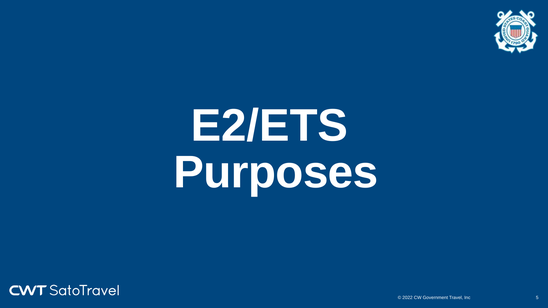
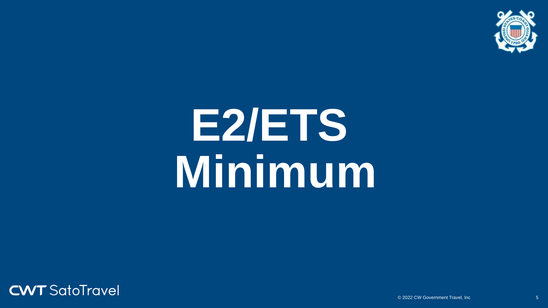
Purposes: Purposes -> Minimum
